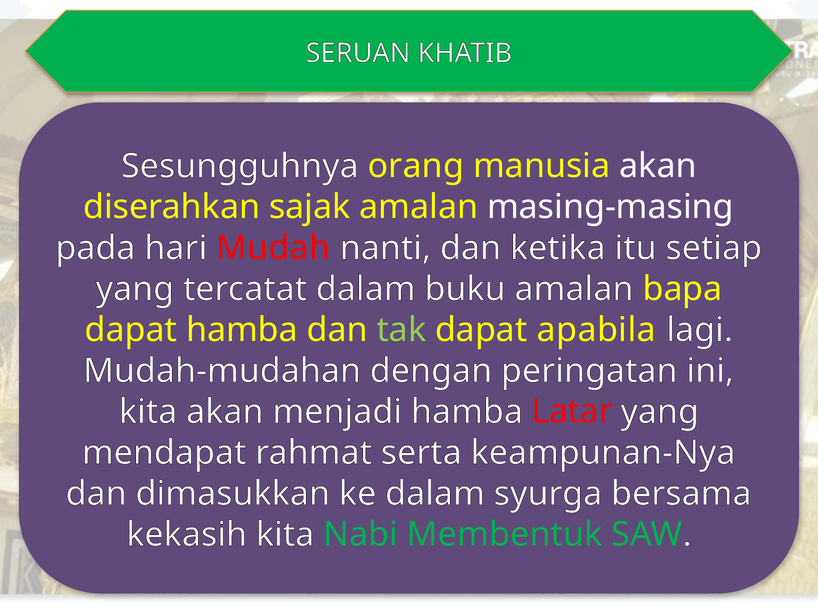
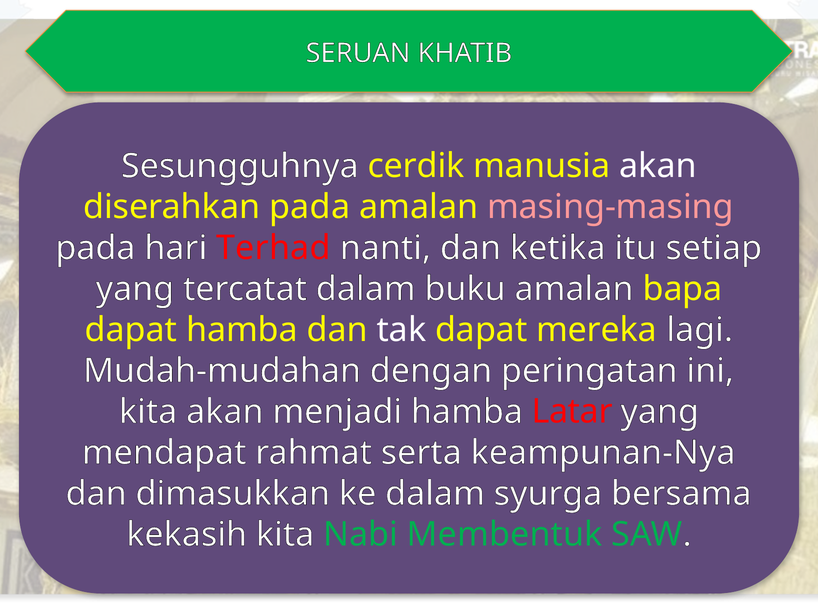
orang: orang -> cerdik
diserahkan sajak: sajak -> pada
masing-masing colour: white -> pink
Mudah: Mudah -> Terhad
tak colour: light green -> white
apabila: apabila -> mereka
